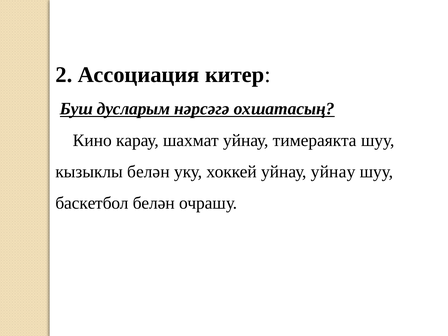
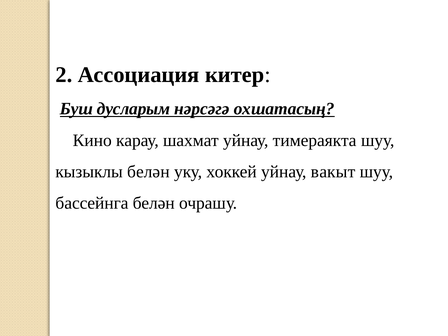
уйнау уйнау: уйнау -> вакыт
баскетбол: баскетбол -> бассейнга
